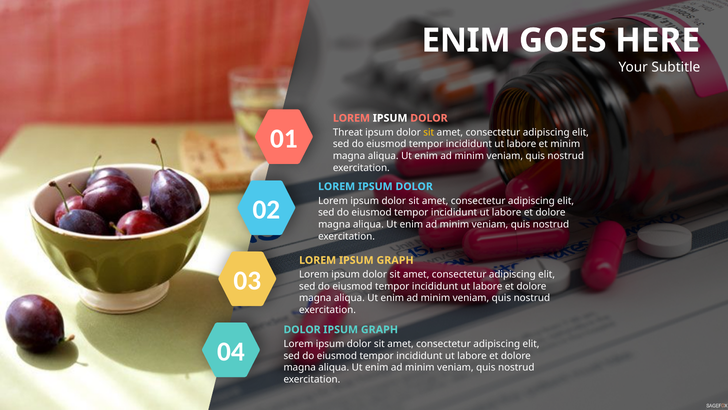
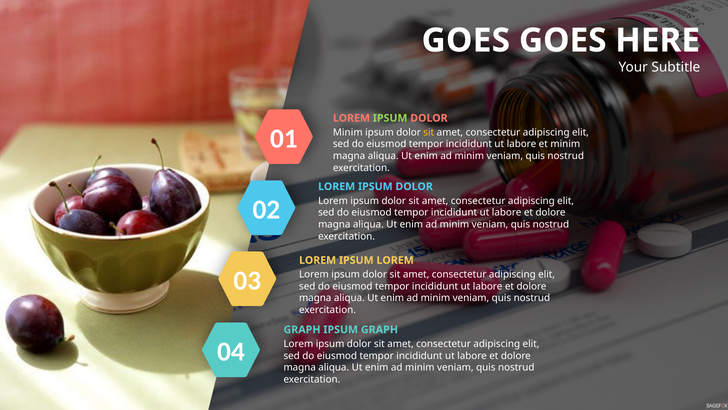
ENIM at (466, 40): ENIM -> GOES
IPSUM at (390, 118) colour: white -> light green
Threat at (348, 132): Threat -> Minim
LOREM IPSUM GRAPH: GRAPH -> LOREM
DOLOR at (302, 329): DOLOR -> GRAPH
